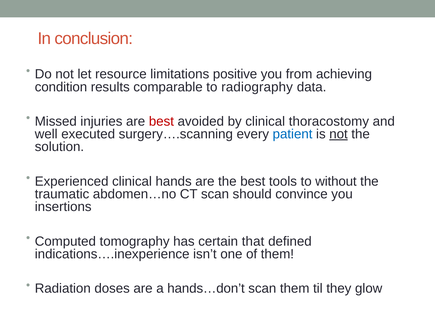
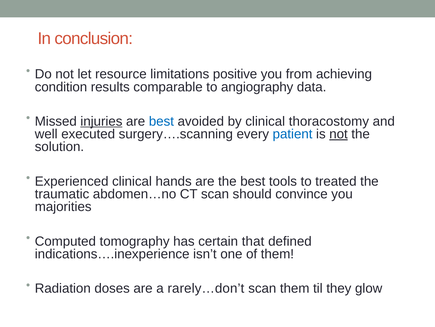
radiography: radiography -> angiography
injuries underline: none -> present
best at (161, 121) colour: red -> blue
without: without -> treated
insertions: insertions -> majorities
hands…don’t: hands…don’t -> rarely…don’t
